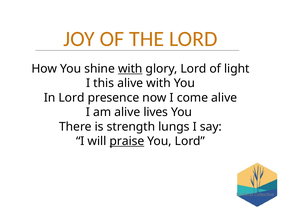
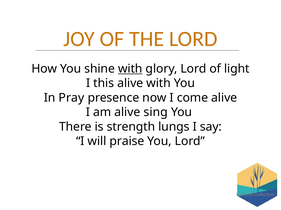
In Lord: Lord -> Pray
lives: lives -> sing
praise underline: present -> none
